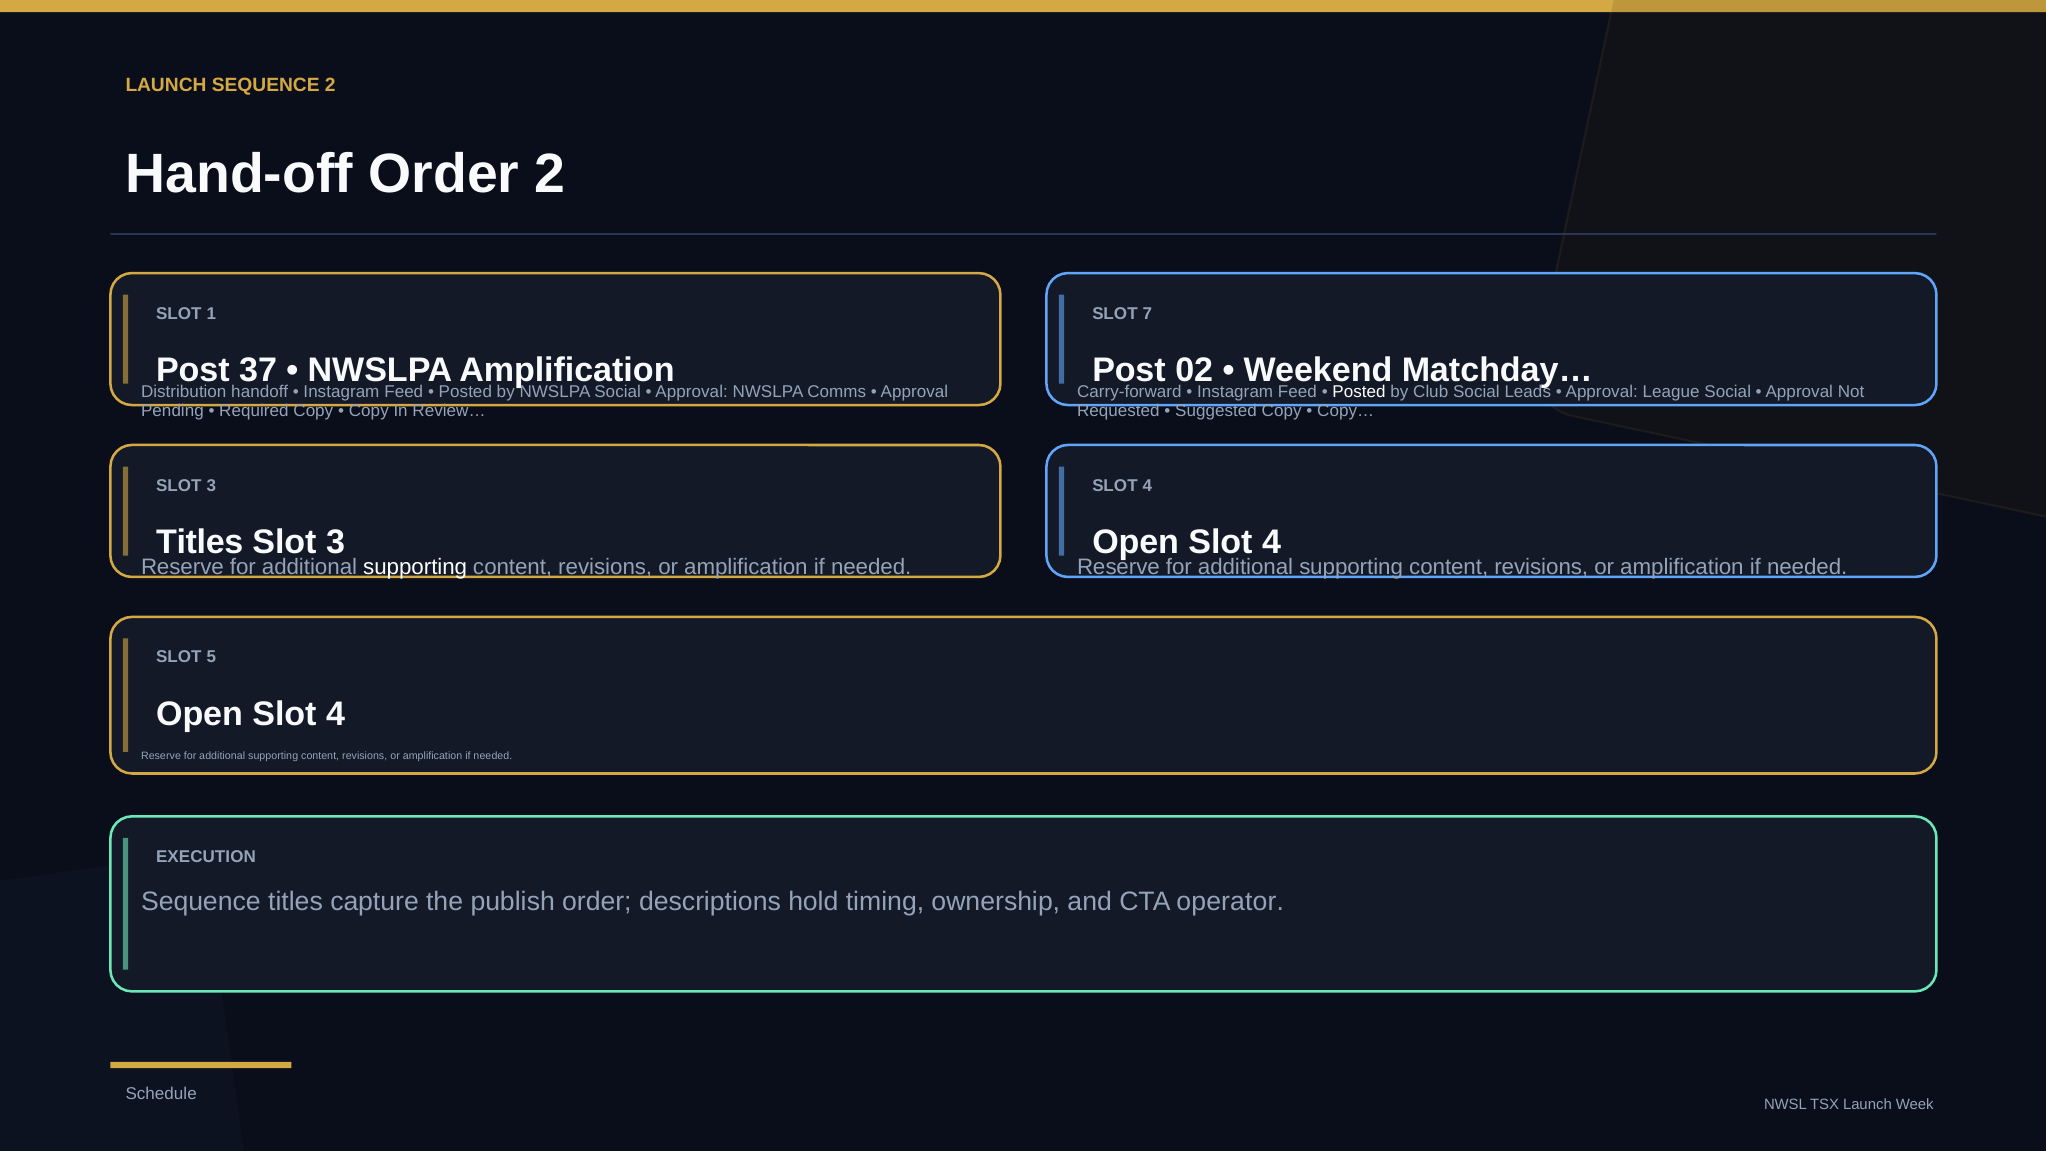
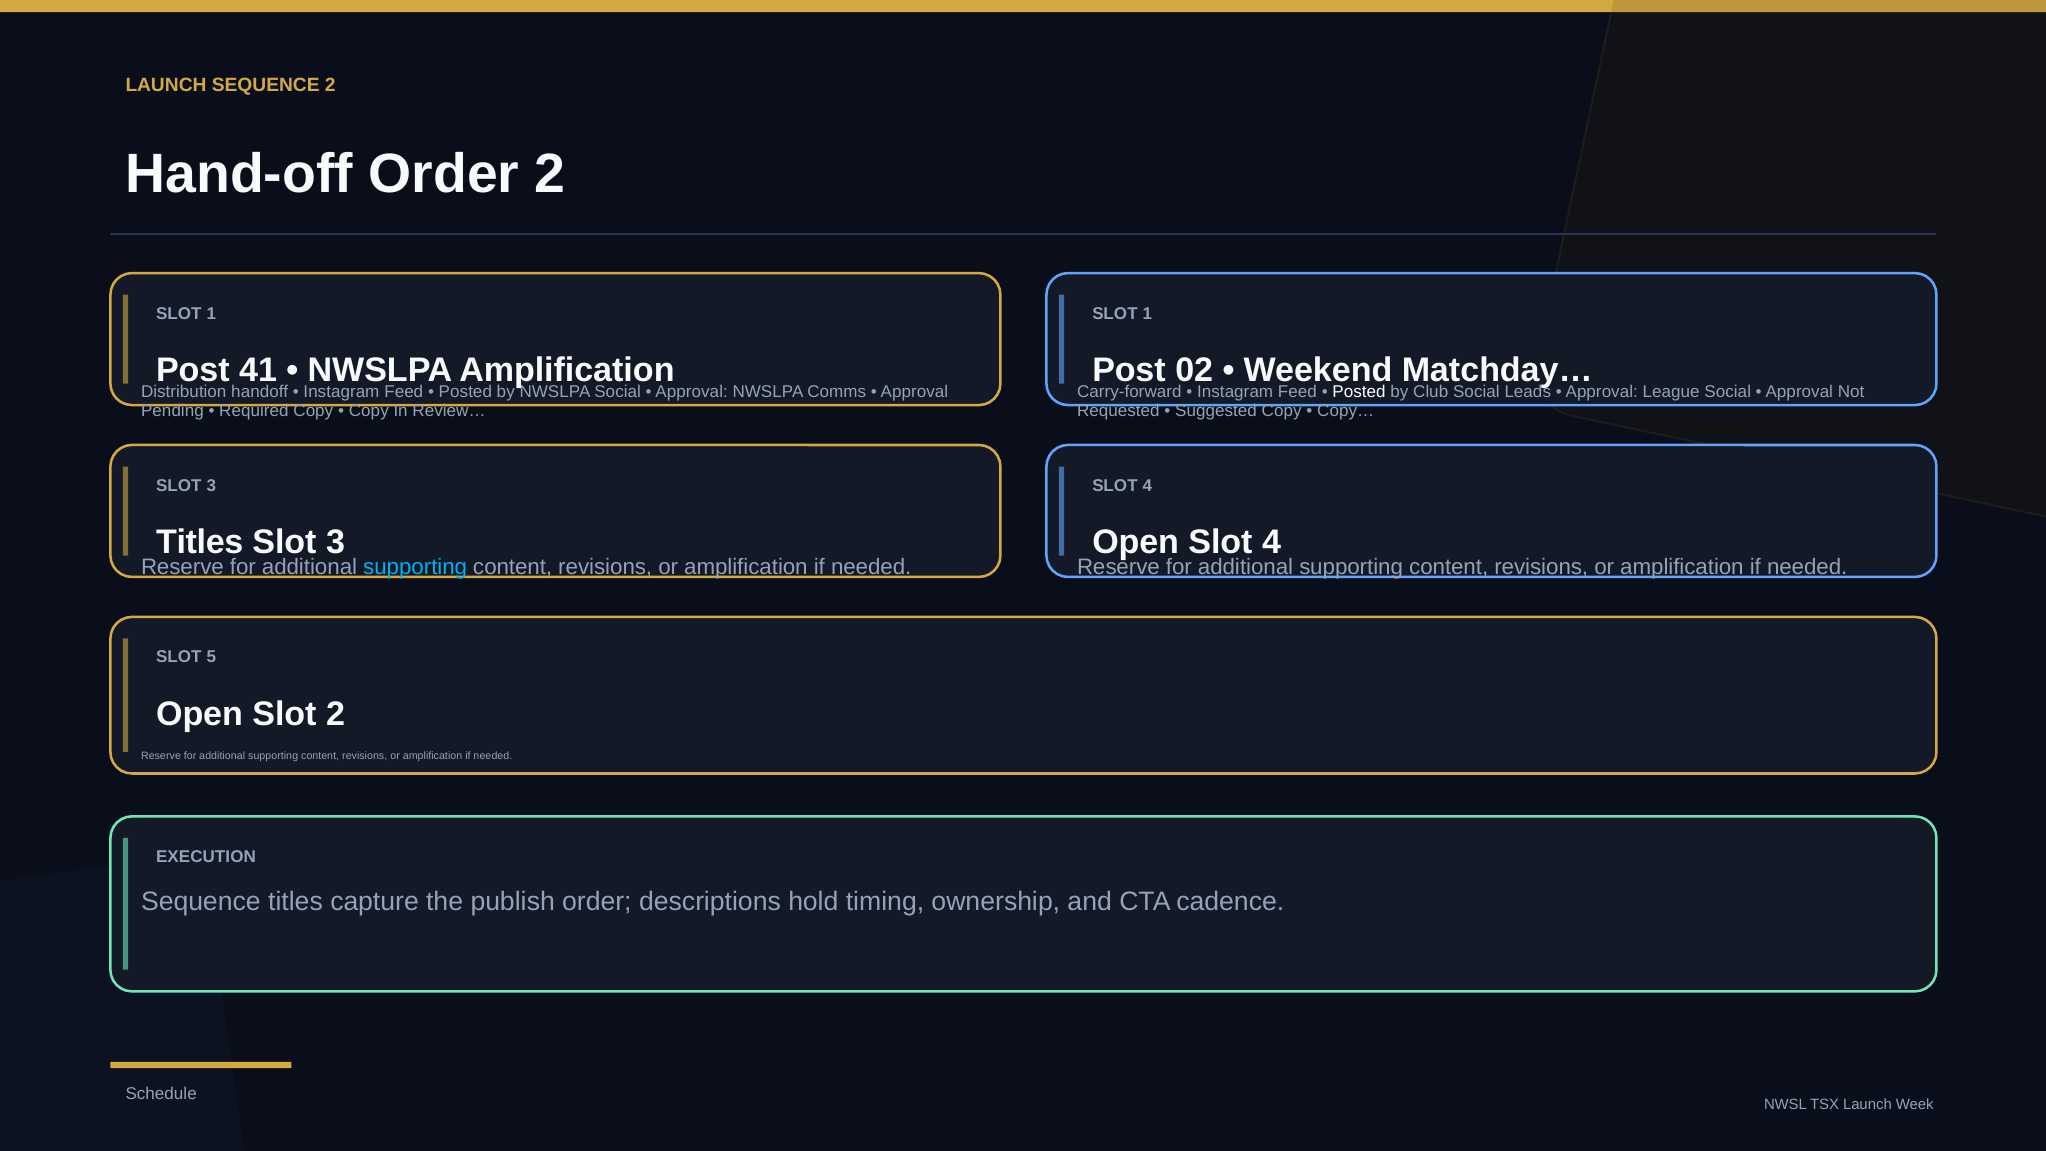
7 at (1147, 313): 7 -> 1
37: 37 -> 41
supporting at (415, 567) colour: white -> light blue
4 at (336, 714): 4 -> 2
operator: operator -> cadence
